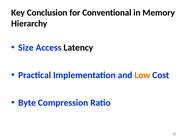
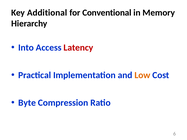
Conclusion: Conclusion -> Additional
Size: Size -> Into
Latency colour: black -> red
